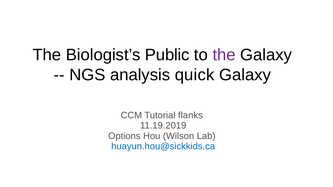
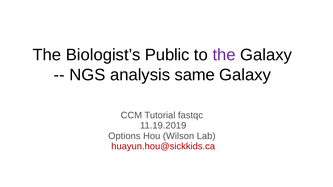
quick: quick -> same
flanks: flanks -> fastqc
huayun.hou@sickkids.ca colour: blue -> red
